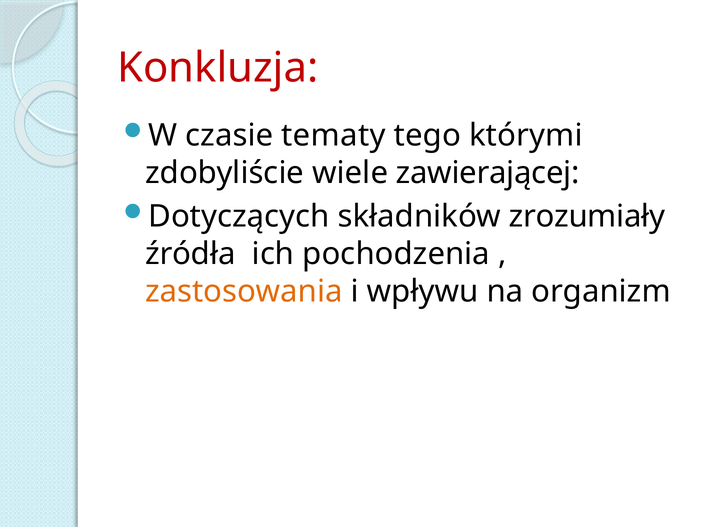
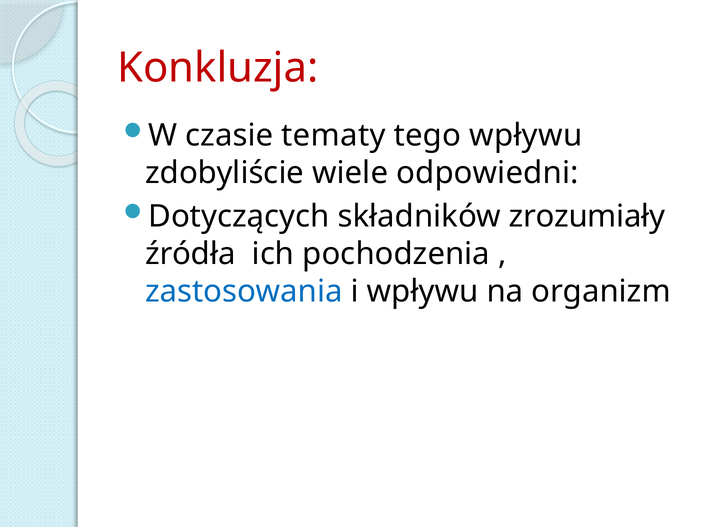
tego którymi: którymi -> wpływu
zawierającej: zawierającej -> odpowiedni
zastosowania colour: orange -> blue
